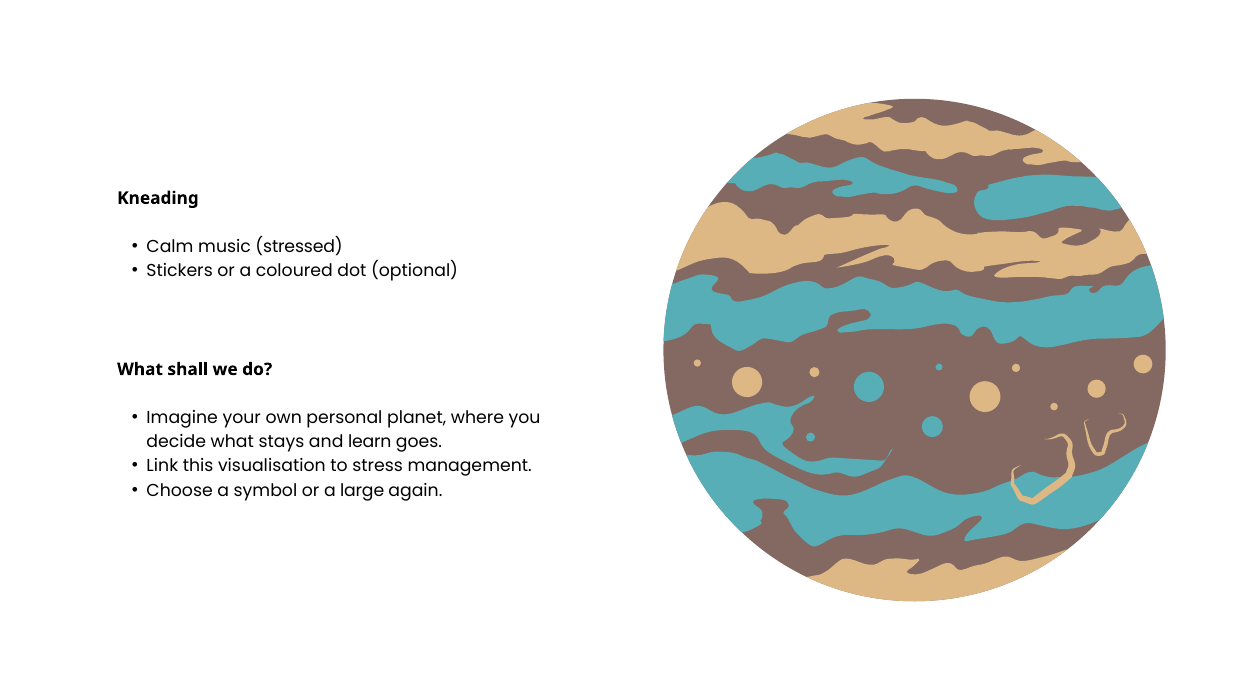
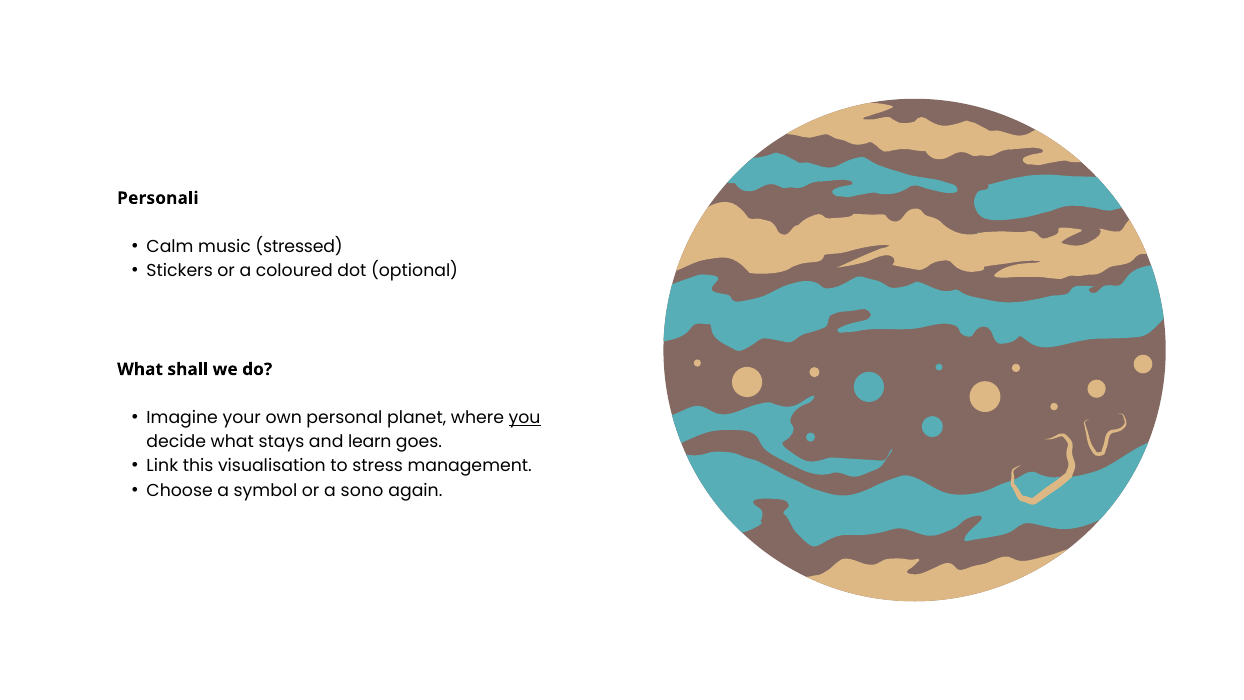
Kneading: Kneading -> Personali
you underline: none -> present
large: large -> sono
